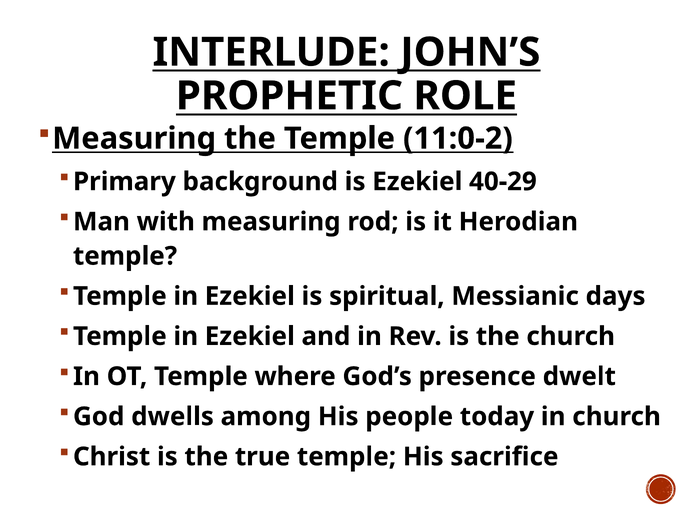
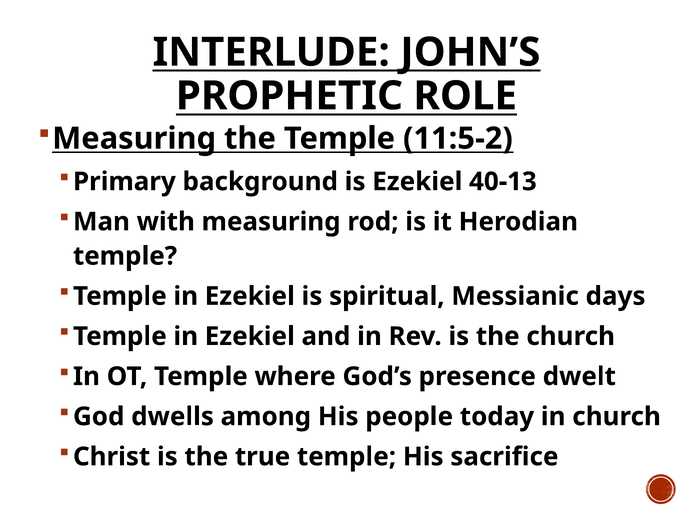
11:0-2: 11:0-2 -> 11:5-2
40-29: 40-29 -> 40-13
